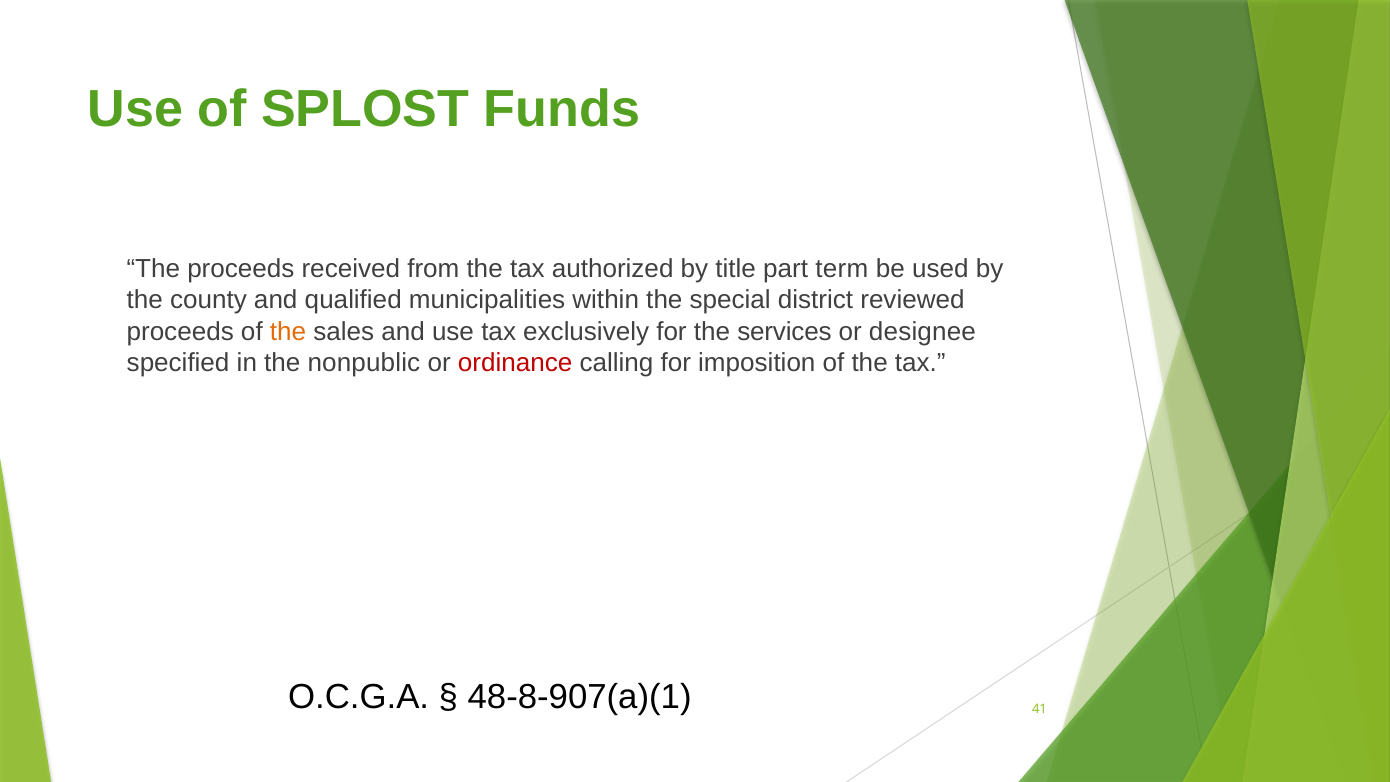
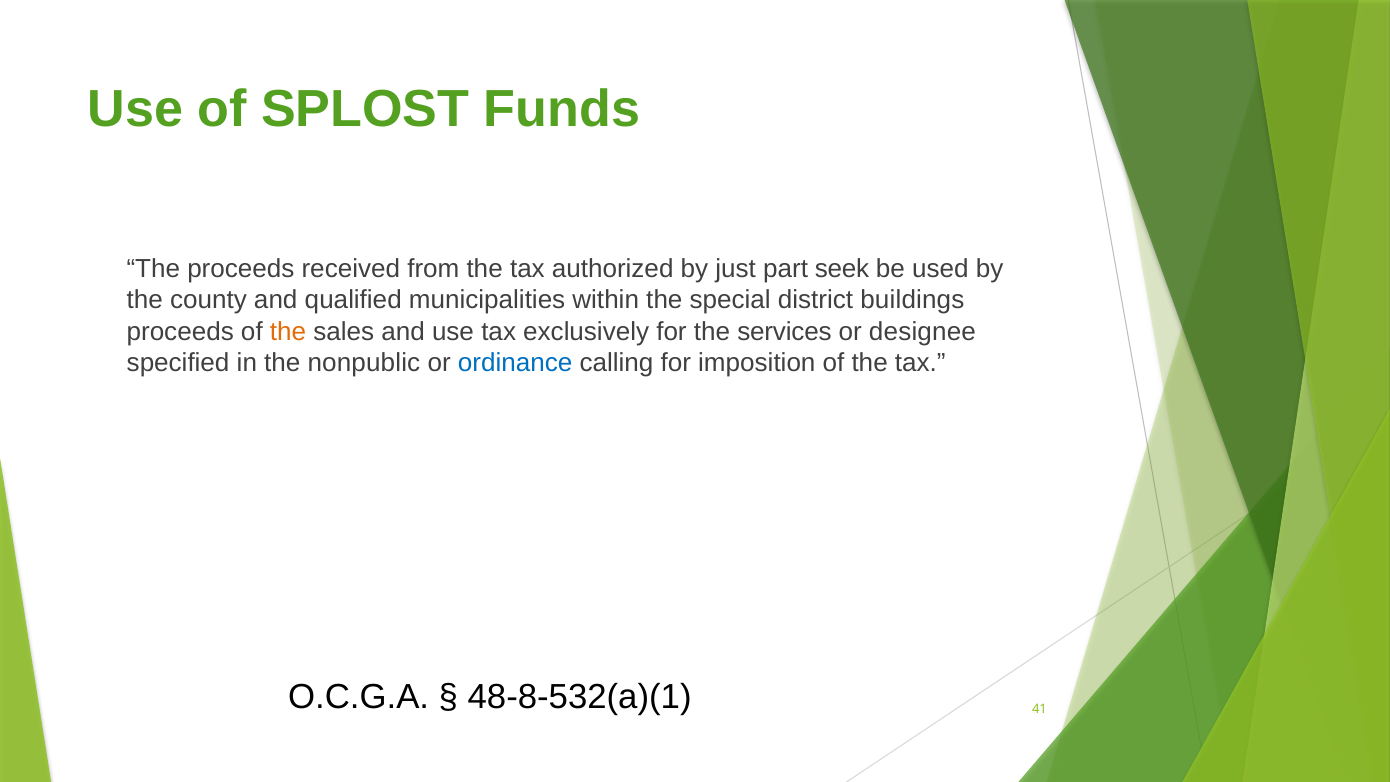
title: title -> just
term: term -> seek
reviewed: reviewed -> buildings
ordinance colour: red -> blue
48-8-907(a)(1: 48-8-907(a)(1 -> 48-8-532(a)(1
